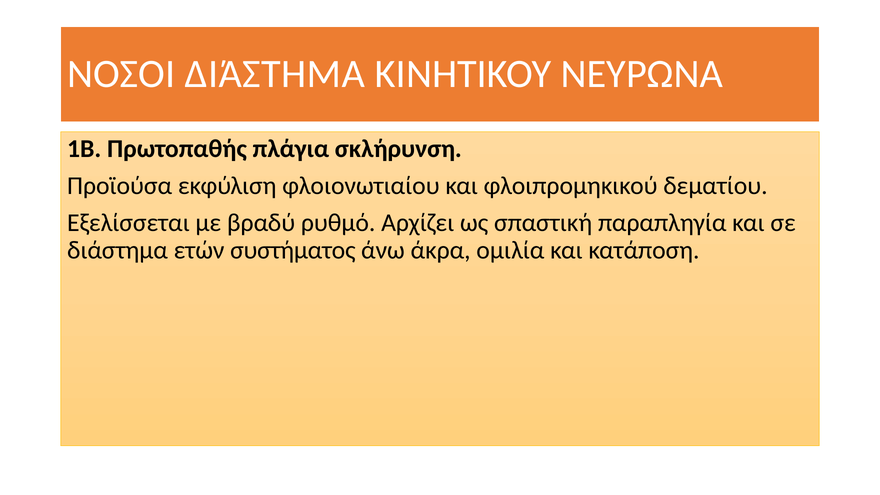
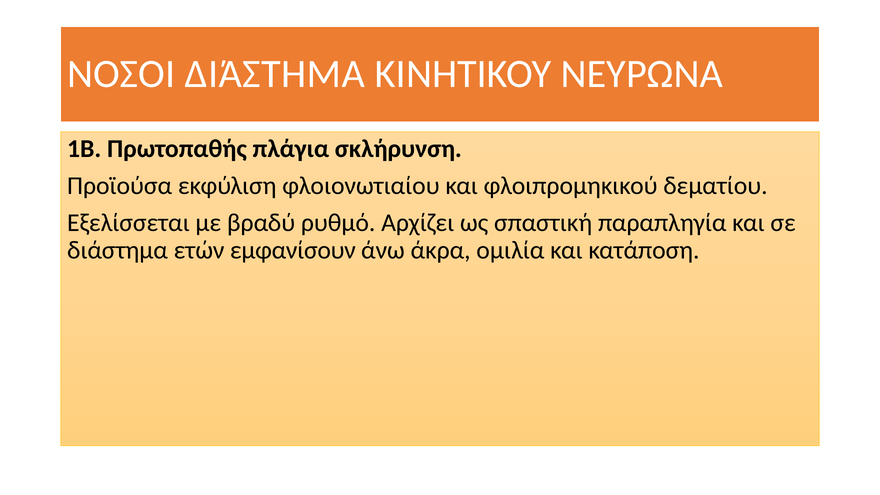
συστήματος: συστήματος -> εμφανίσουν
